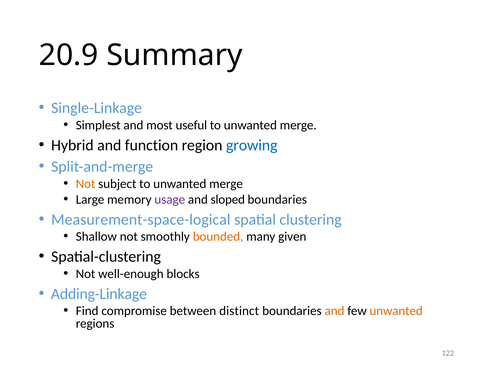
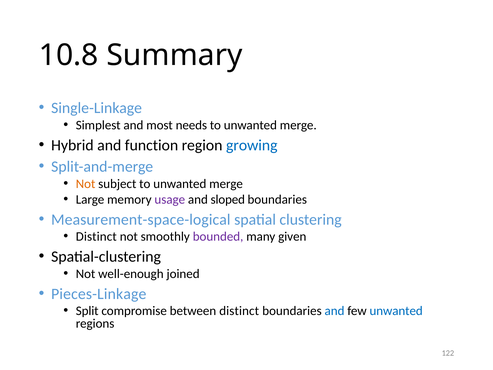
20.9: 20.9 -> 10.8
useful: useful -> needs
Shallow at (96, 237): Shallow -> Distinct
bounded colour: orange -> purple
blocks: blocks -> joined
Adding-Linkage: Adding-Linkage -> Pieces-Linkage
Find: Find -> Split
and at (334, 311) colour: orange -> blue
unwanted at (396, 311) colour: orange -> blue
